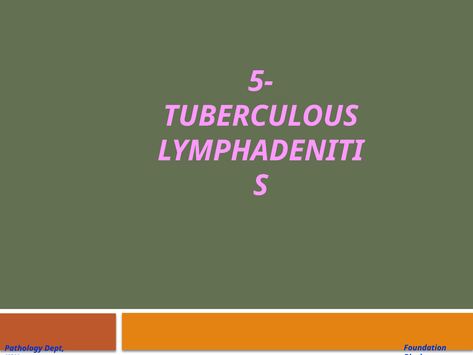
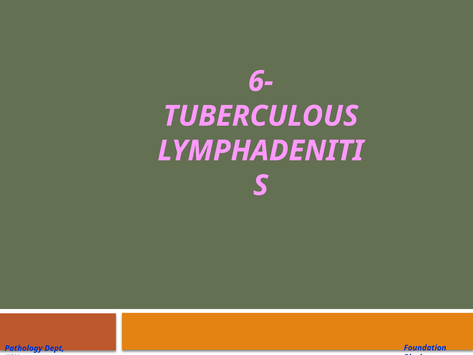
5-: 5- -> 6-
